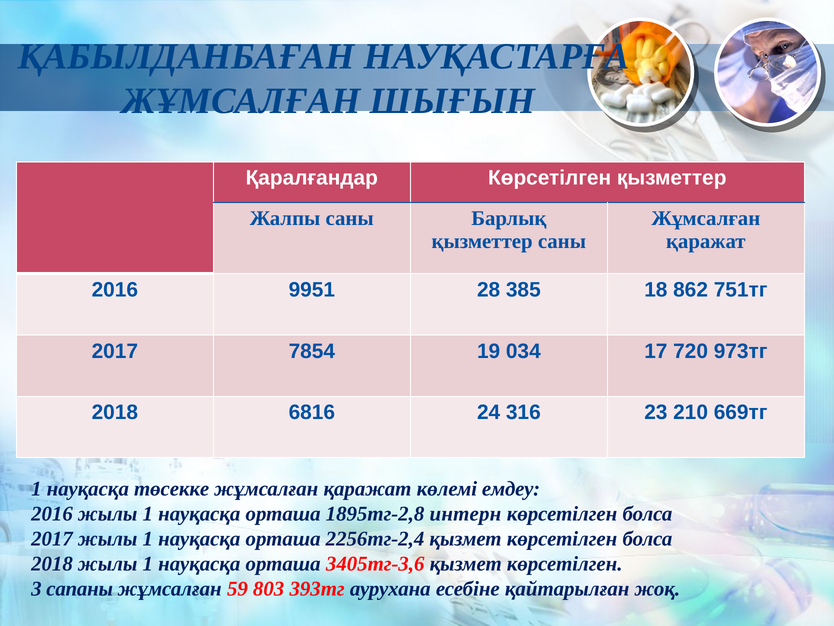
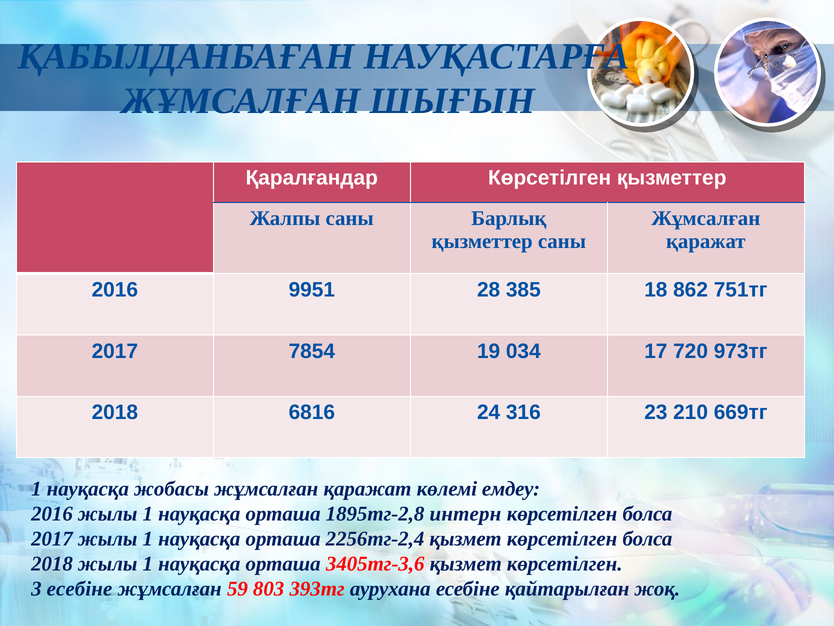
төсекке: төсекке -> жобасы
3 сапаны: сапаны -> есебіне
